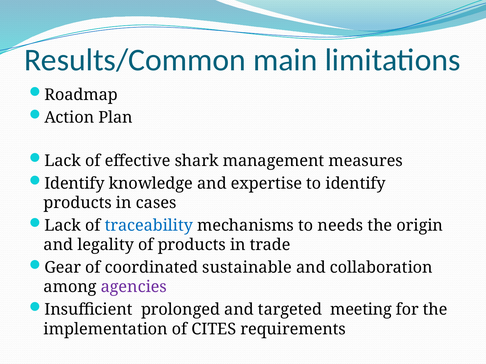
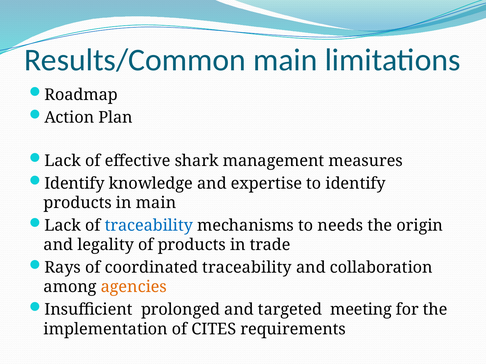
in cases: cases -> main
Gear: Gear -> Rays
coordinated sustainable: sustainable -> traceability
agencies colour: purple -> orange
